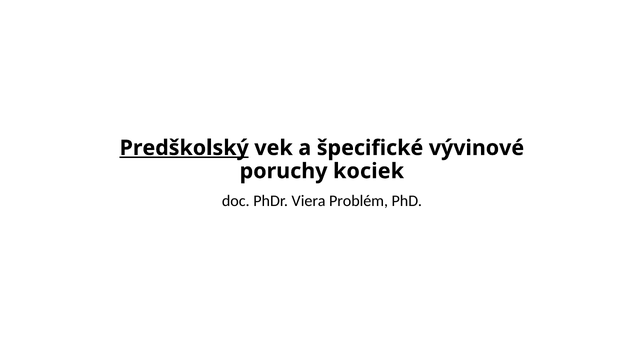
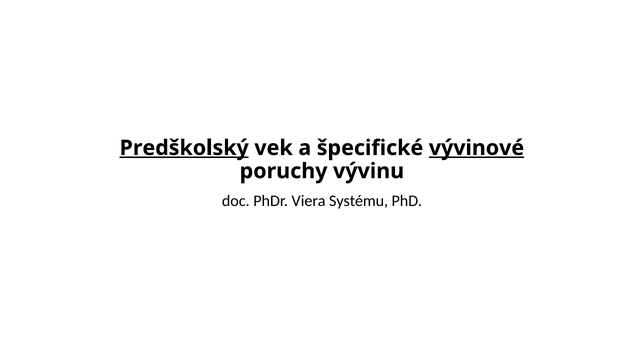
vývinové underline: none -> present
kociek: kociek -> vývinu
Problém: Problém -> Systému
